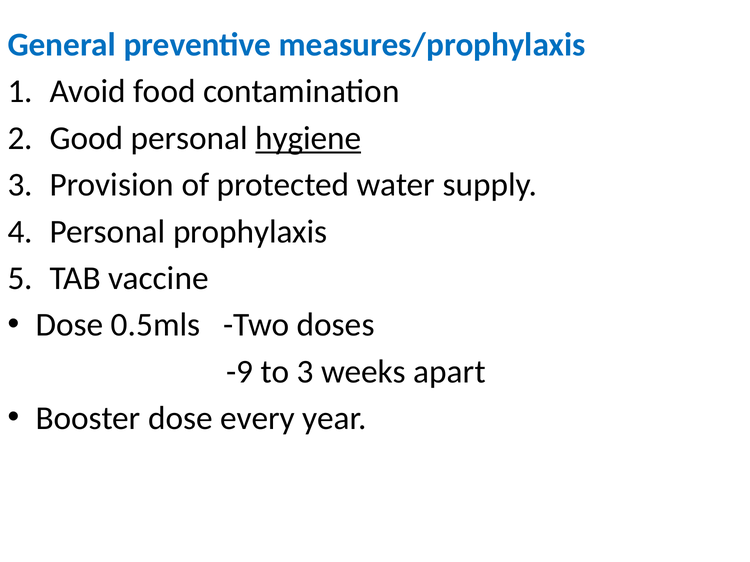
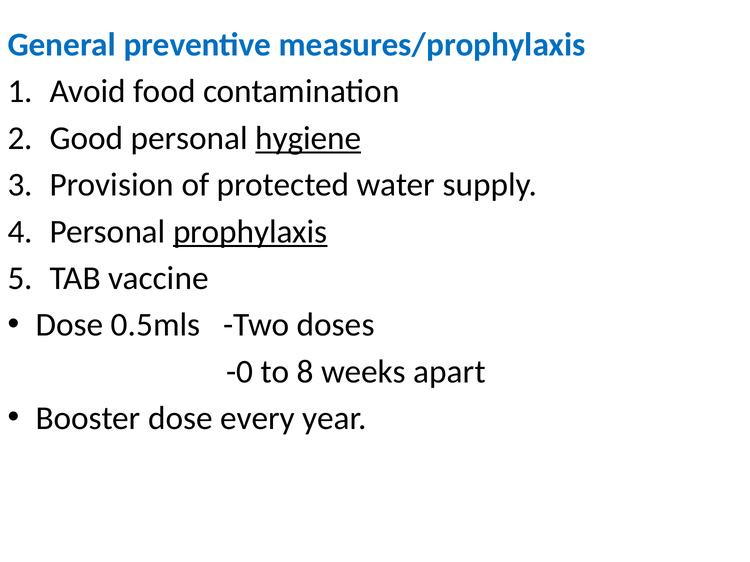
prophylaxis underline: none -> present
-9: -9 -> -0
to 3: 3 -> 8
